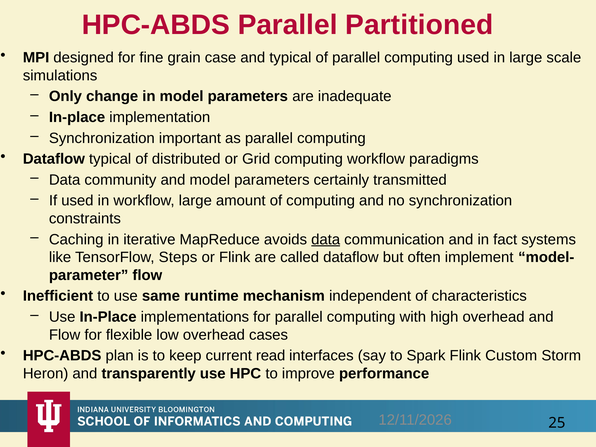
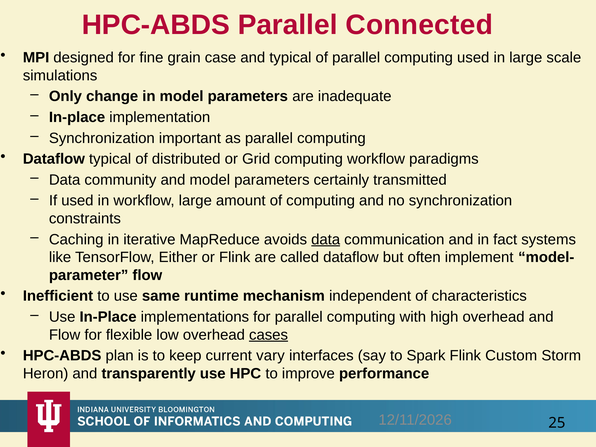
Partitioned: Partitioned -> Connected
Steps: Steps -> Either
cases underline: none -> present
read: read -> vary
